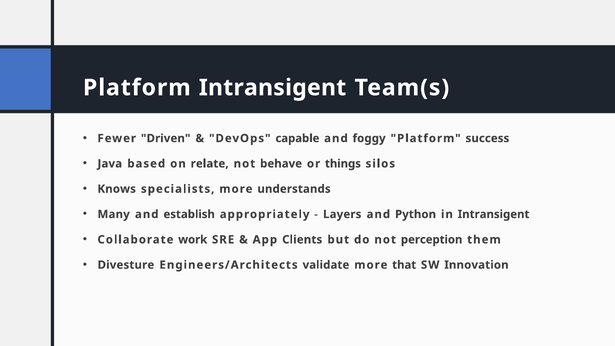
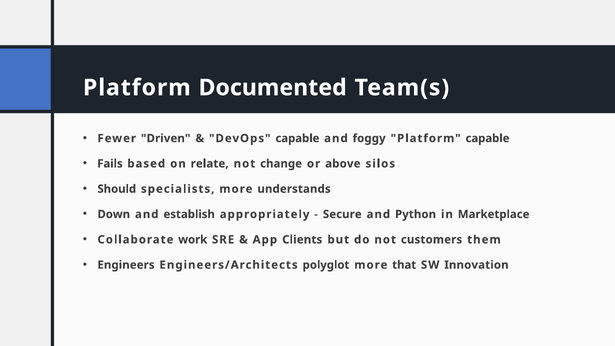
Platform Intransigent: Intransigent -> Documented
Platform success: success -> capable
Java: Java -> Fails
behave: behave -> change
things: things -> above
Knows: Knows -> Should
Many: Many -> Down
Layers: Layers -> Secure
in Intransigent: Intransigent -> Marketplace
perception: perception -> customers
Divesture: Divesture -> Engineers
validate: validate -> polyglot
